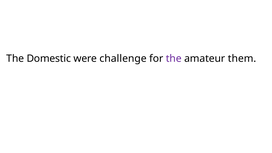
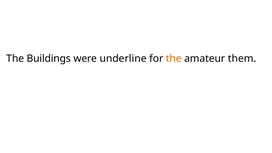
Domestic: Domestic -> Buildings
challenge: challenge -> underline
the at (174, 59) colour: purple -> orange
